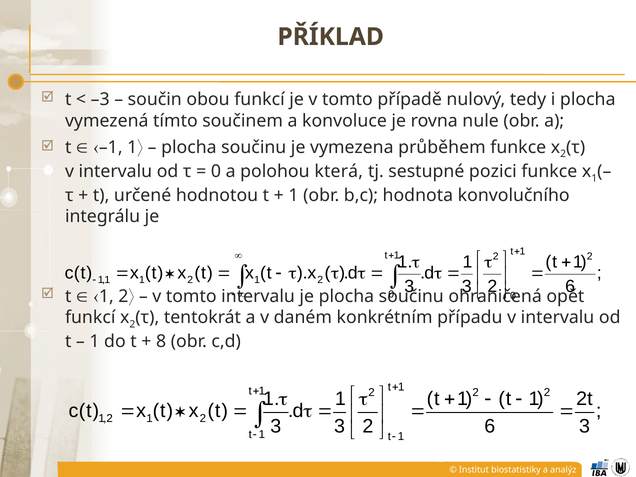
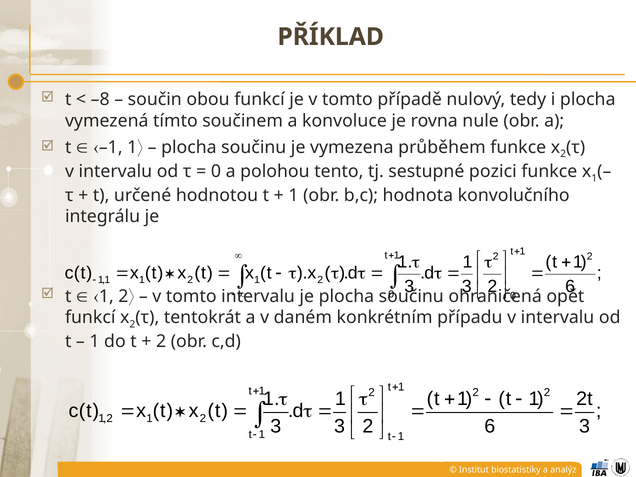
–3: –3 -> –8
která: která -> tento
8 at (161, 342): 8 -> 2
